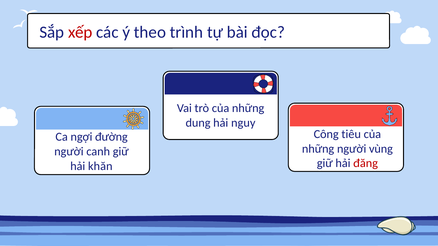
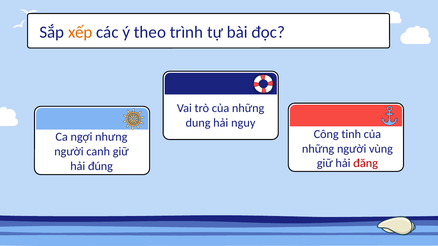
xếp colour: red -> orange
tiêu: tiêu -> tinh
đường: đường -> nhưng
khăn: khăn -> đúng
